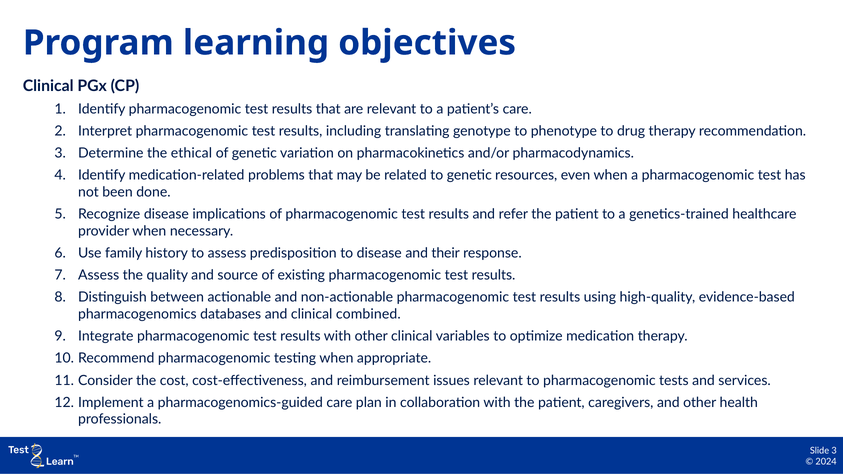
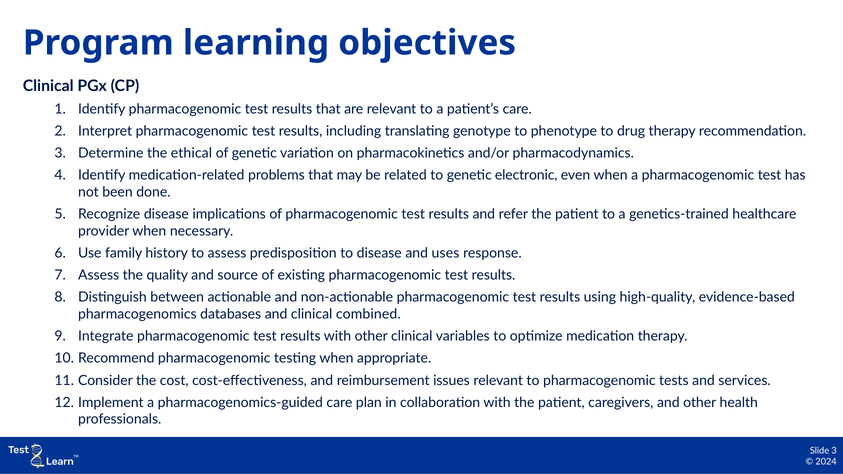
resources: resources -> electronic
their: their -> uses
